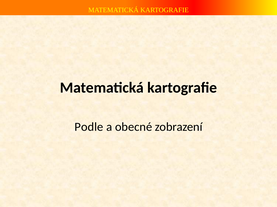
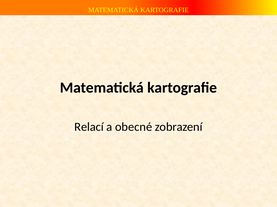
Podle: Podle -> Relací
